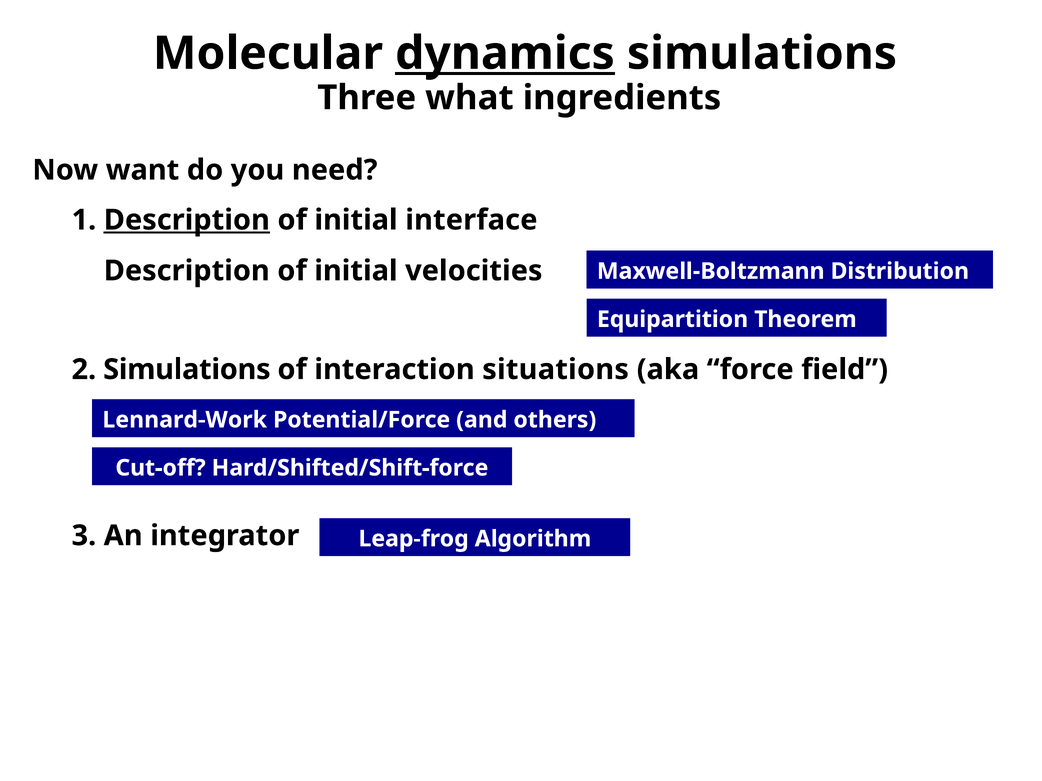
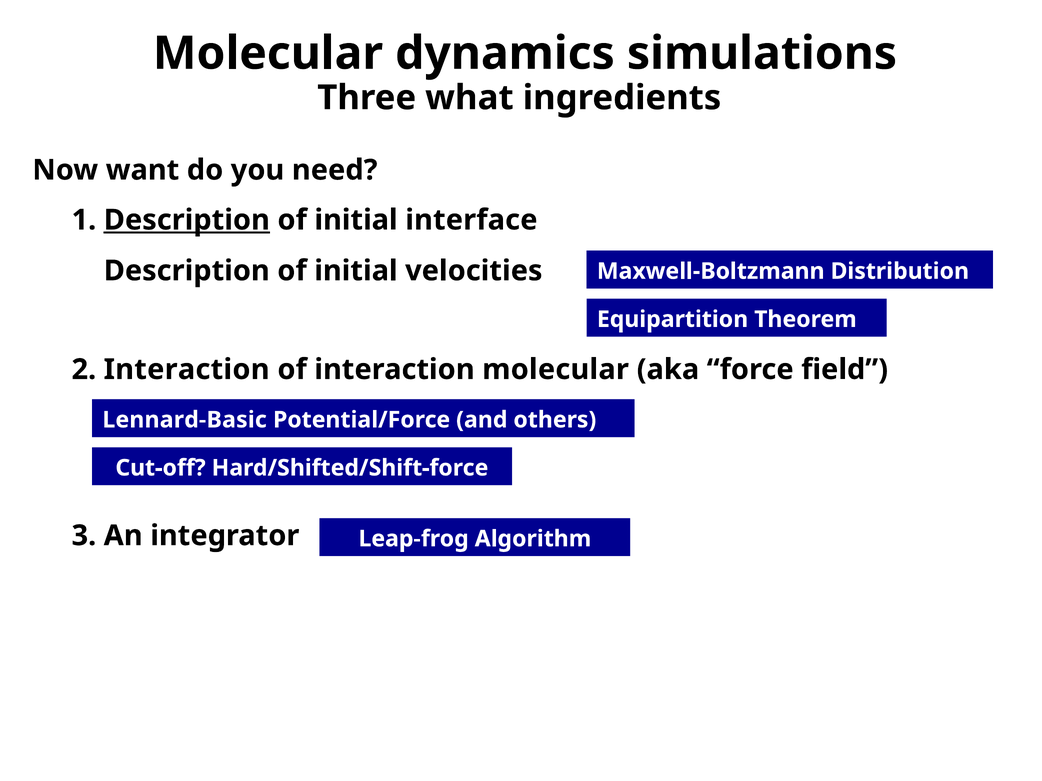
dynamics underline: present -> none
2 Simulations: Simulations -> Interaction
interaction situations: situations -> molecular
Lennard-Work: Lennard-Work -> Lennard-Basic
